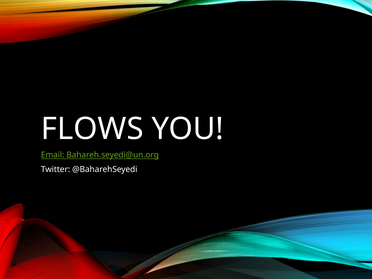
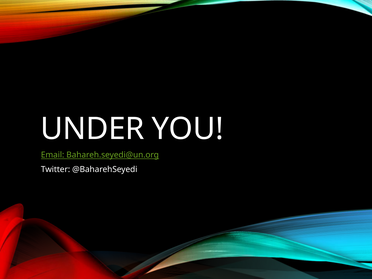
FLOWS: FLOWS -> UNDER
